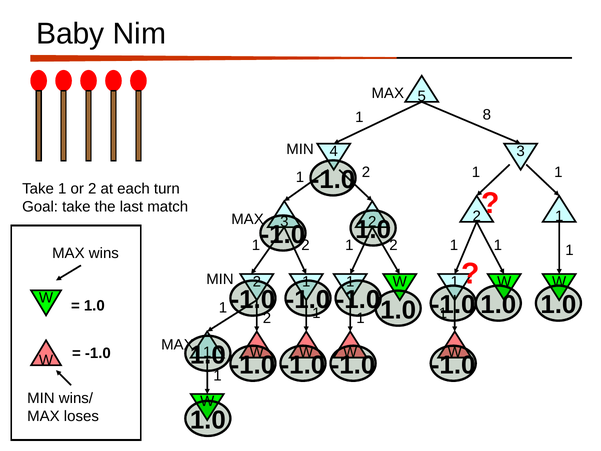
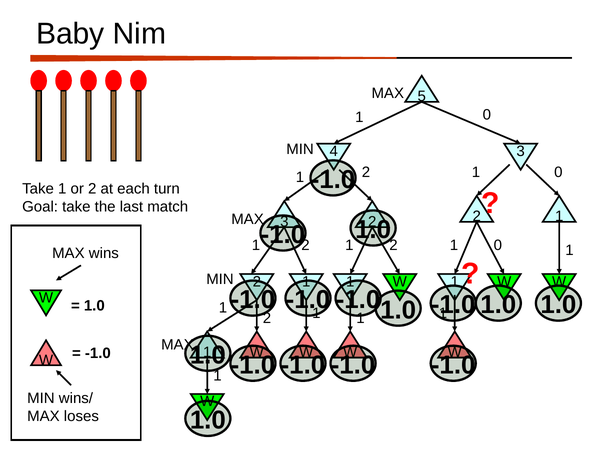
1 8: 8 -> 0
1 at (558, 172): 1 -> 0
1 at (498, 245): 1 -> 0
